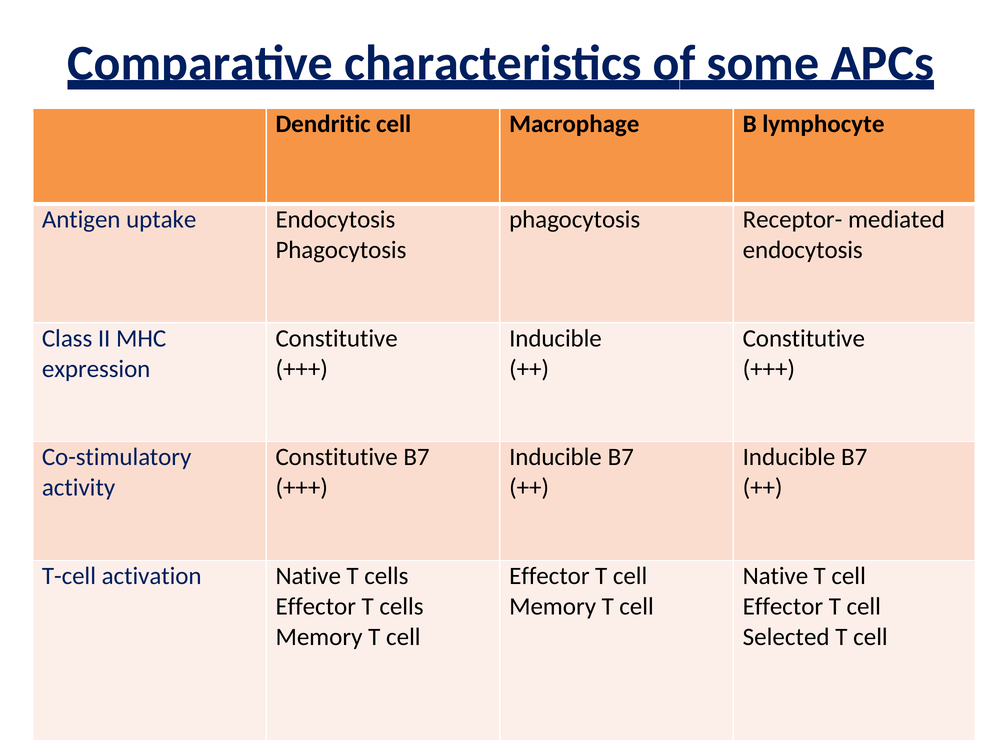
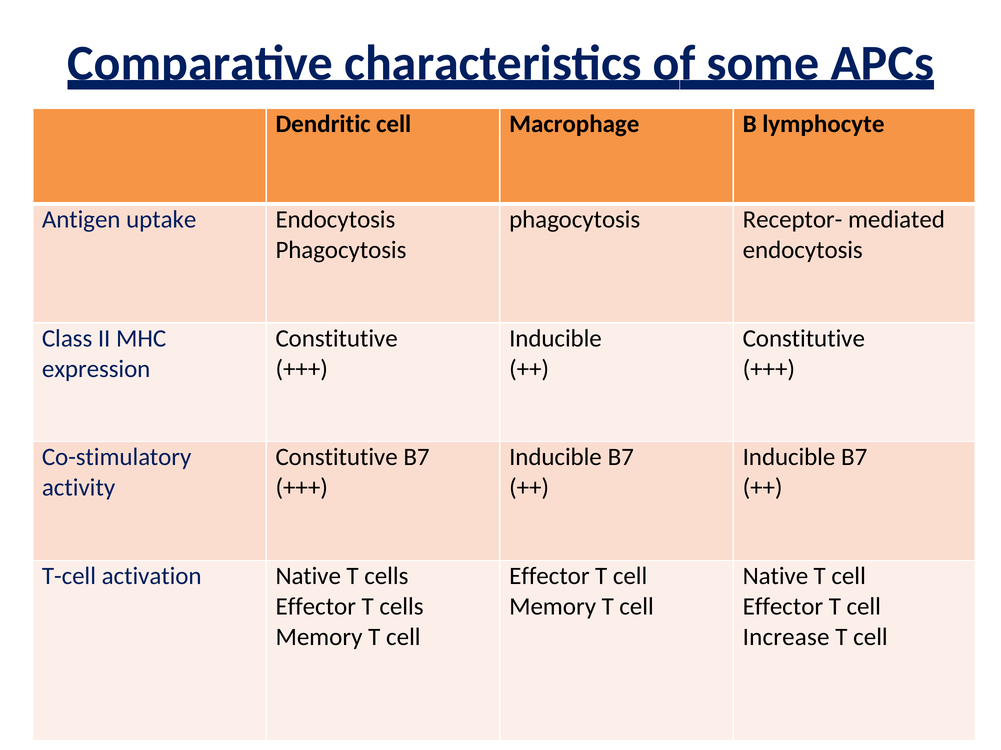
Selected: Selected -> Increase
